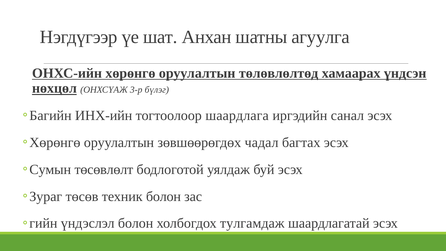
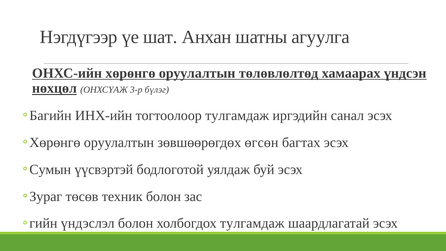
тогтоолоор шаардлага: шаардлага -> тулгамдаж
чадал: чадал -> өгсөн
төсөвлөлт: төсөвлөлт -> үүсвэртэй
